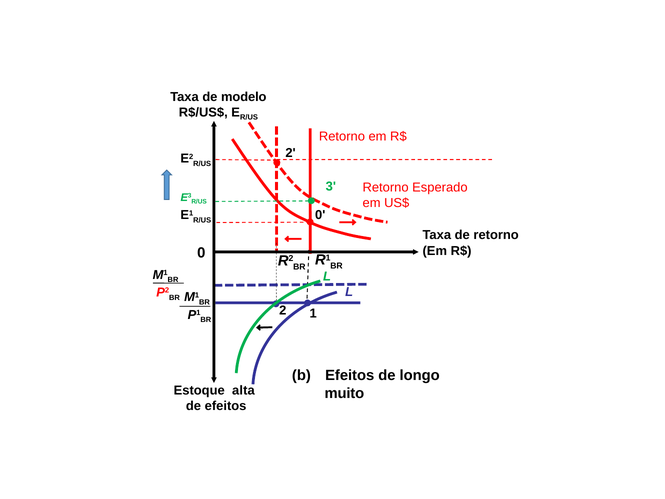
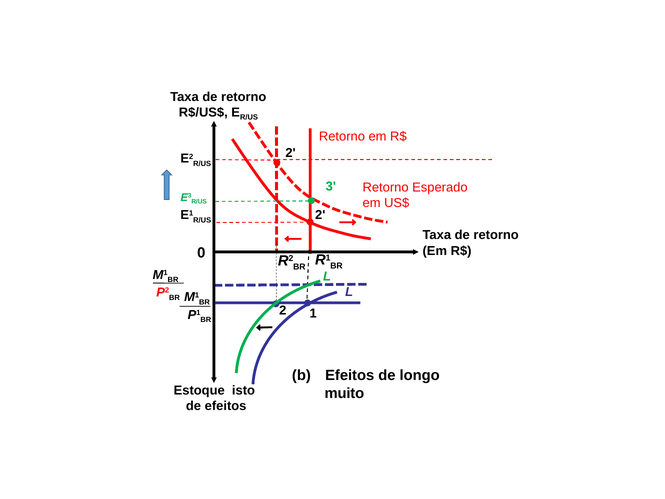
modelo at (244, 97): modelo -> retorno
0 at (320, 215): 0 -> 2
alta: alta -> isto
